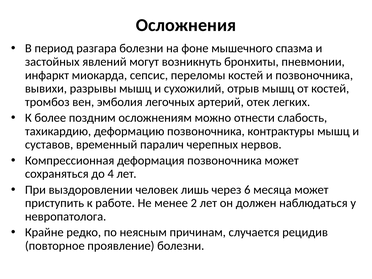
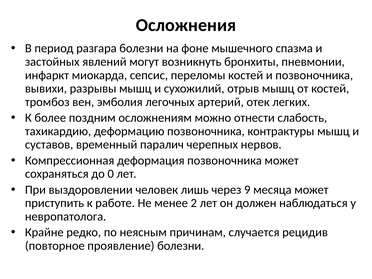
4: 4 -> 0
6: 6 -> 9
